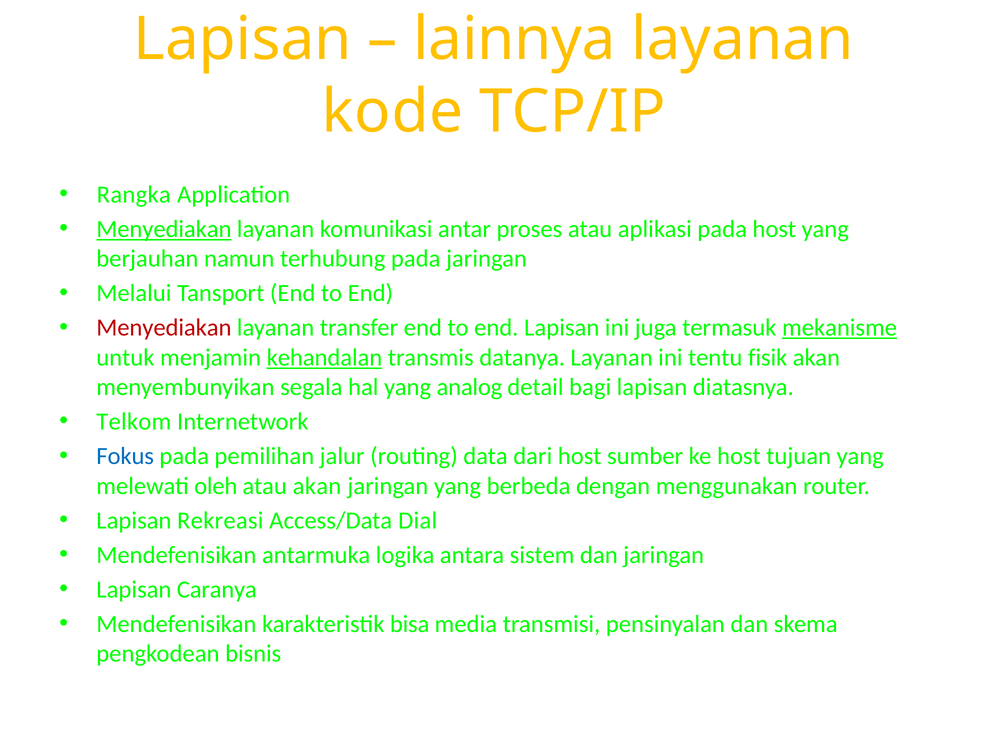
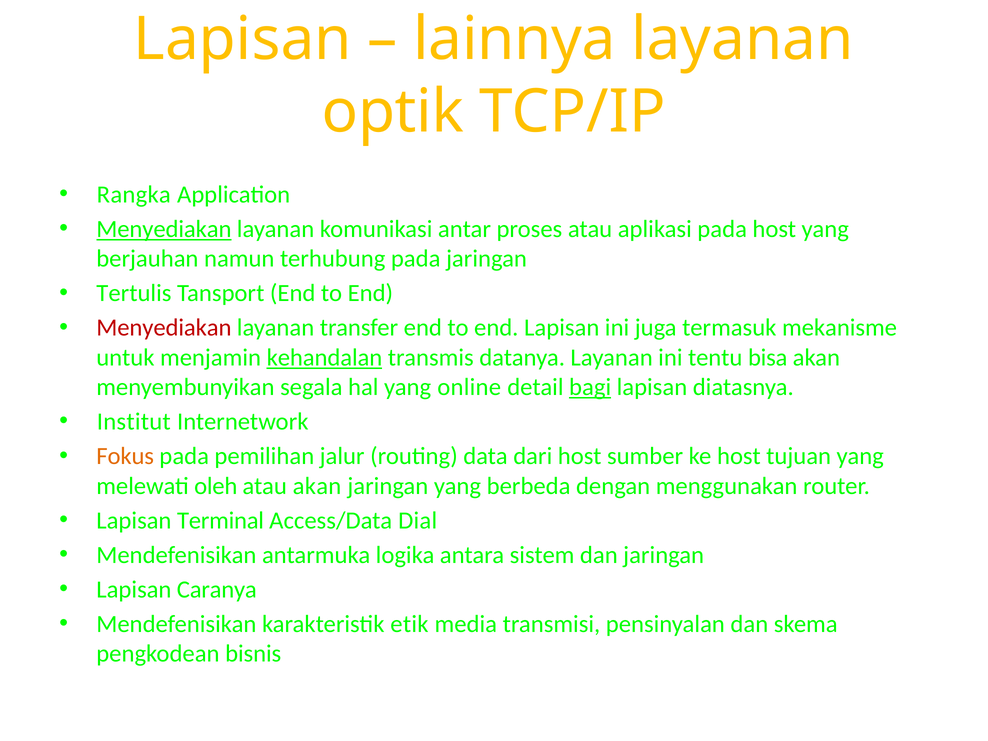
kode: kode -> optik
Melalui: Melalui -> Tertulis
mekanisme underline: present -> none
fisik: fisik -> bisa
analog: analog -> online
bagi underline: none -> present
Telkom: Telkom -> Institut
Fokus colour: blue -> orange
Rekreasi: Rekreasi -> Terminal
bisa: bisa -> etik
